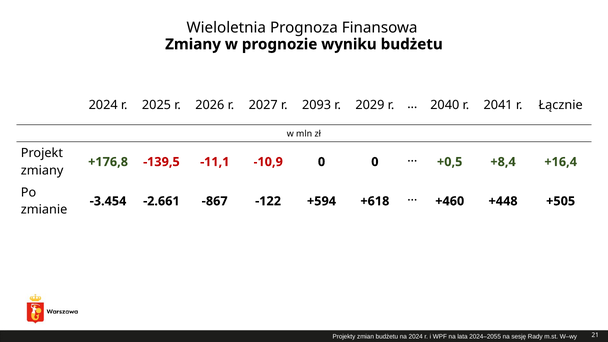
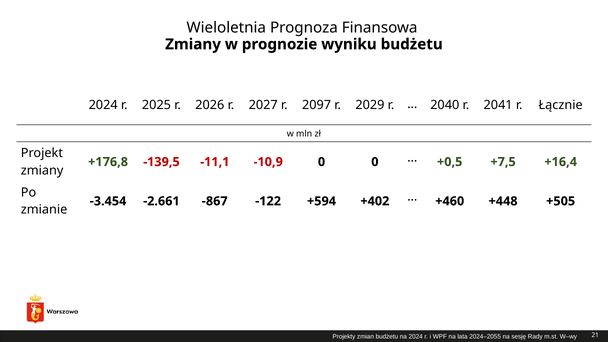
2093: 2093 -> 2097
+8,4: +8,4 -> +7,5
+618: +618 -> +402
